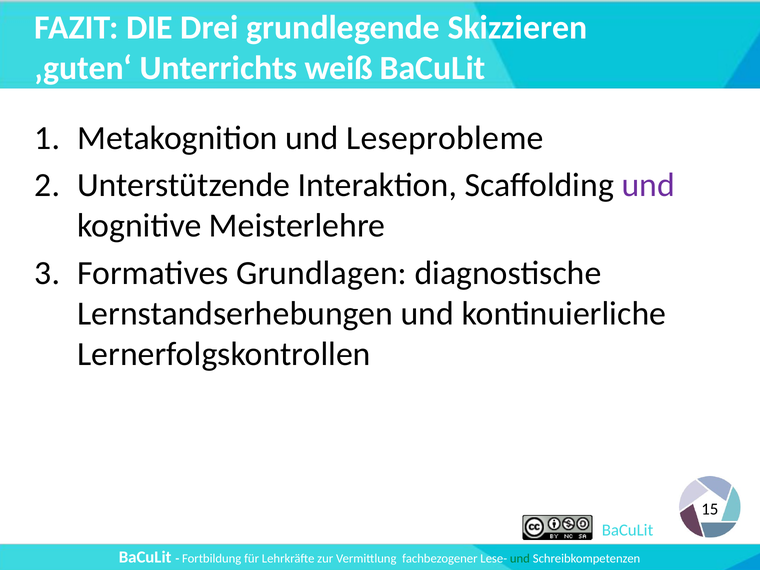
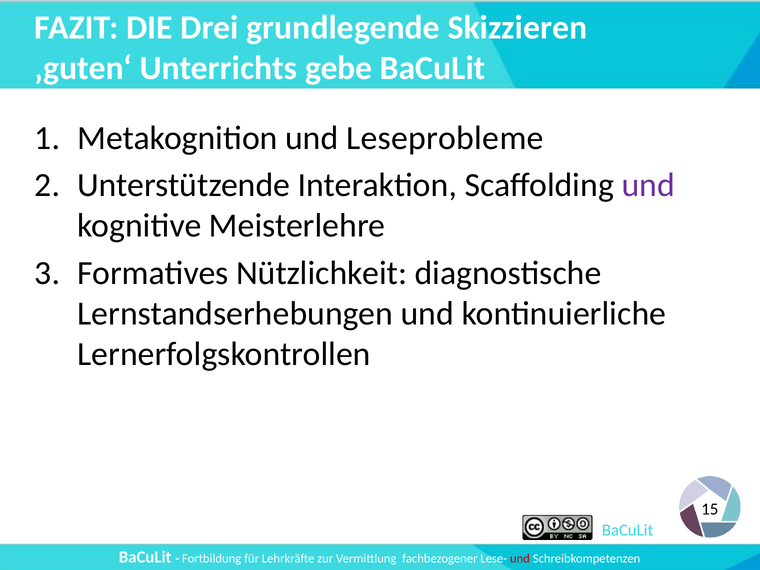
weiß: weiß -> gebe
Grundlagen: Grundlagen -> Nützlichkeit
und at (520, 559) colour: green -> red
